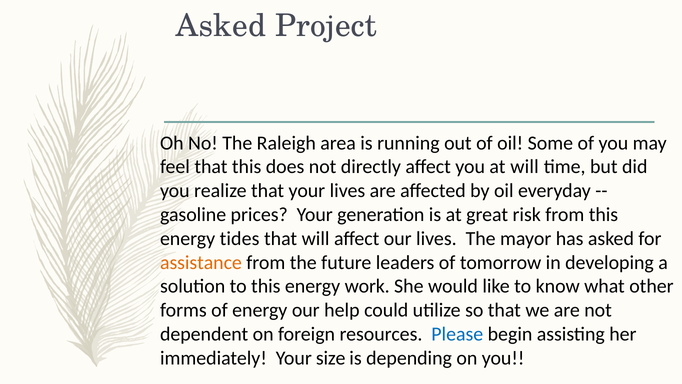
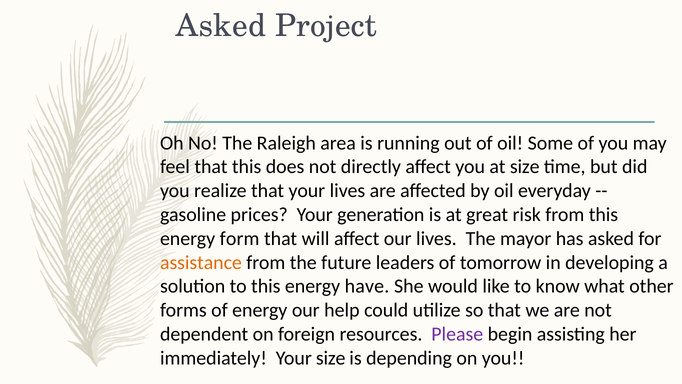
at will: will -> size
tides: tides -> form
work: work -> have
Please colour: blue -> purple
